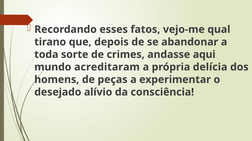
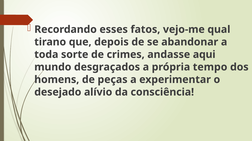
acreditaram: acreditaram -> desgraçados
delícia: delícia -> tempo
